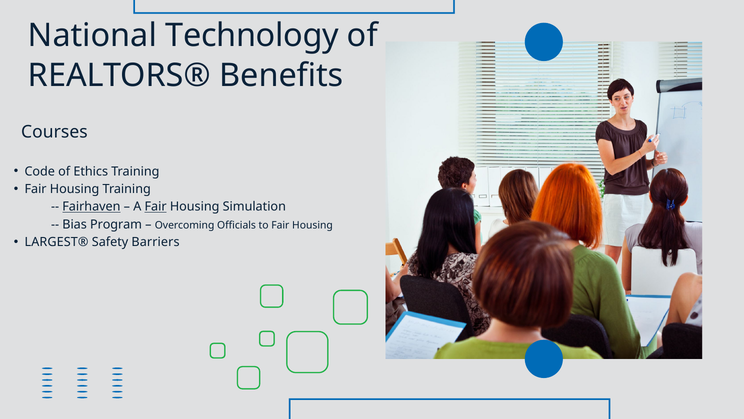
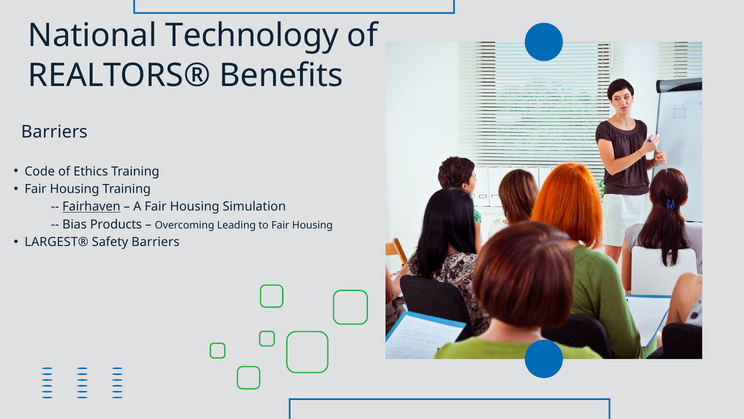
Courses at (54, 132): Courses -> Barriers
Fair at (156, 207) underline: present -> none
Program: Program -> Products
Officials: Officials -> Leading
